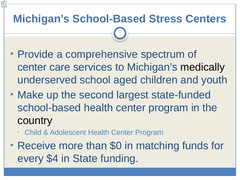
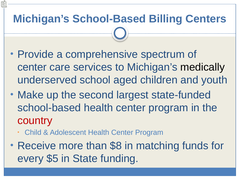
Stress: Stress -> Billing
country colour: black -> red
$0: $0 -> $8
$4: $4 -> $5
